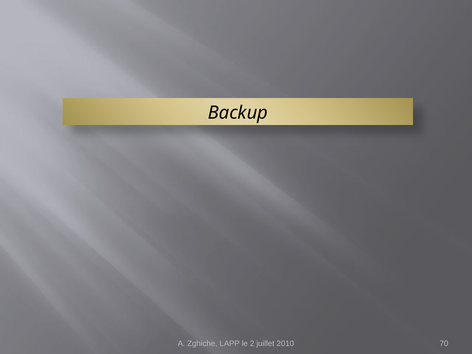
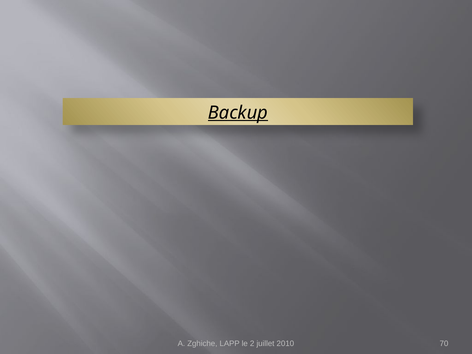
Backup underline: none -> present
